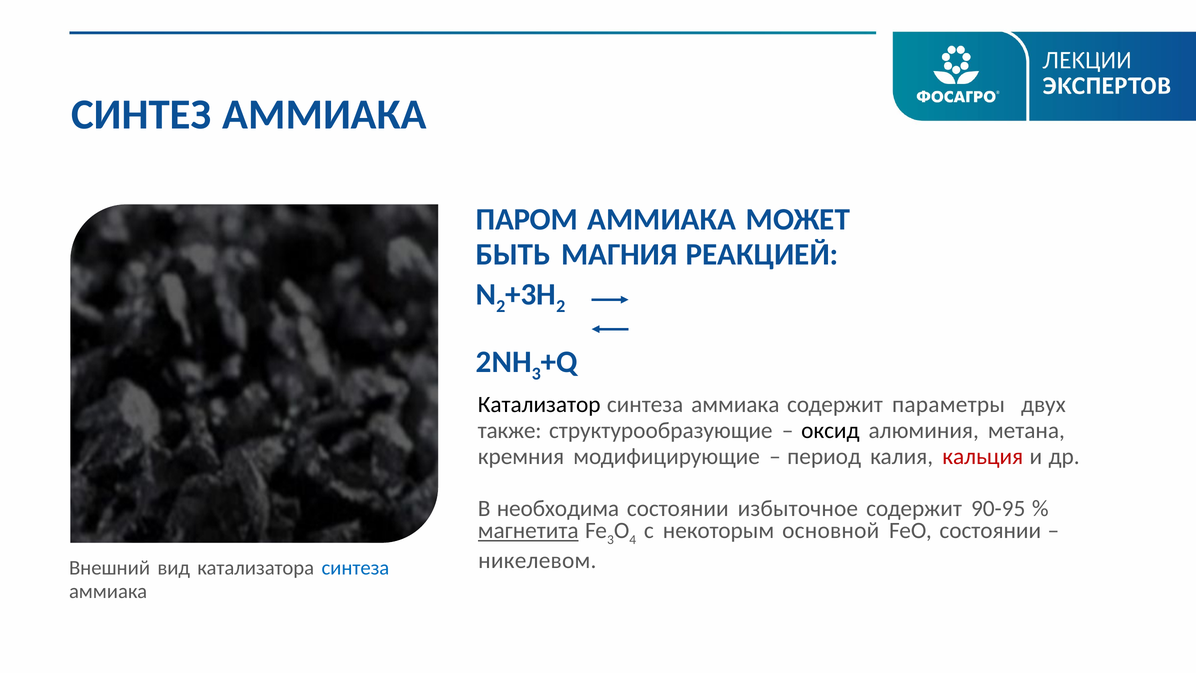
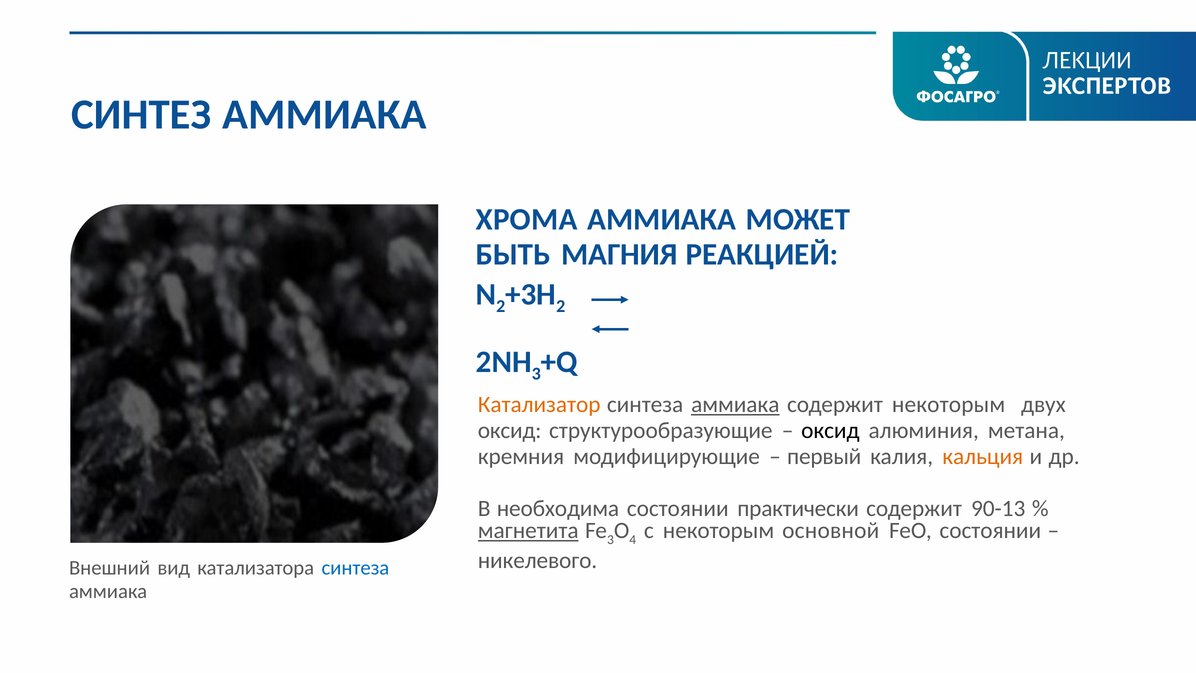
ПАРОМ: ПАРОМ -> ХРОМА
Катализатор colour: black -> orange
аммиака at (735, 404) underline: none -> present
содержит параметры: параметры -> некоторым
также at (510, 430): также -> оксид
период: период -> первый
кальция colour: red -> orange
избыточное: избыточное -> практически
90-95: 90-95 -> 90-13
никелевом: никелевом -> никелевого
